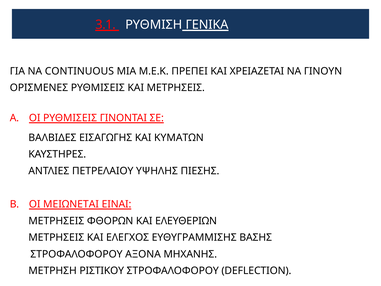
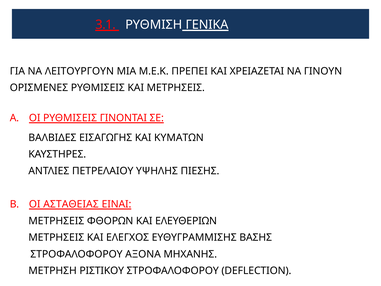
CONTINUOUS: CONTINUOUS -> ΛΕΙΤΟΥΡΓΟΥΝ
ΜΕΙΩΝΕΤΑΙ: ΜΕΙΩΝΕΤΑΙ -> ΑΣΤΑΘΕΙΑΣ
